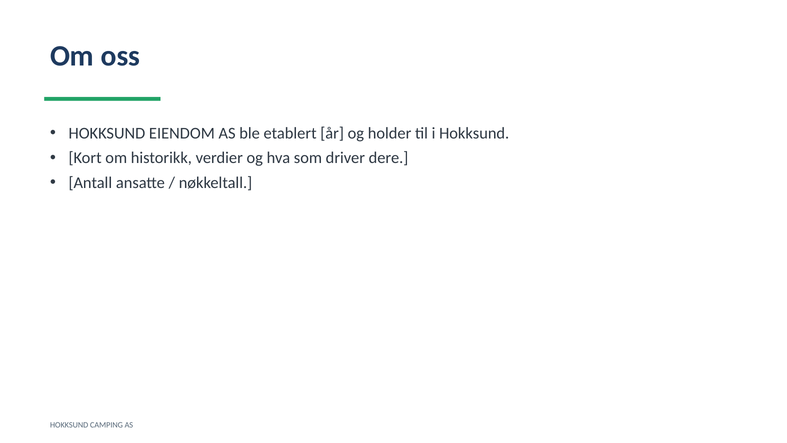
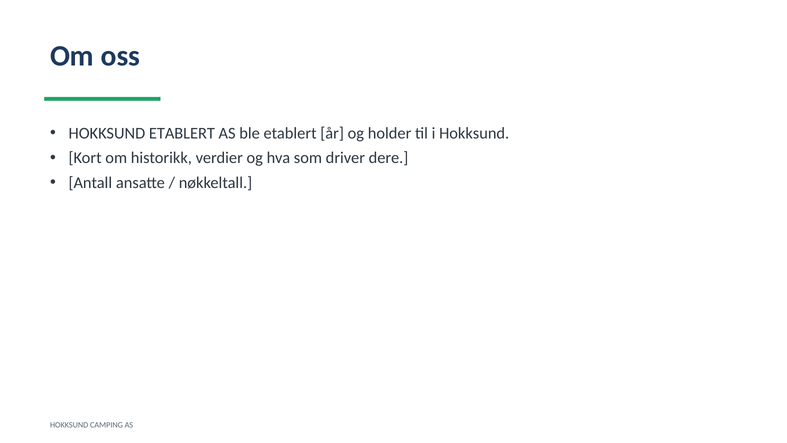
HOKKSUND EIENDOM: EIENDOM -> ETABLERT
